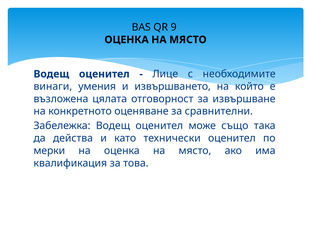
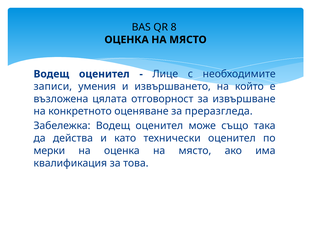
9: 9 -> 8
винаги: винаги -> записи
сравнителни: сравнителни -> преразгледа
